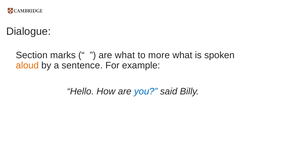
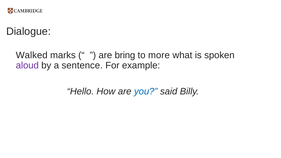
Section: Section -> Walked
are what: what -> bring
aloud colour: orange -> purple
